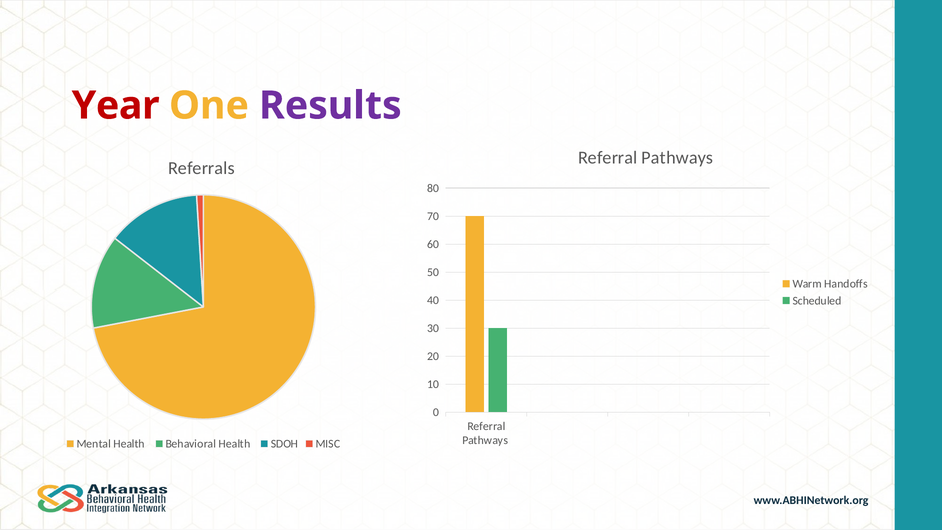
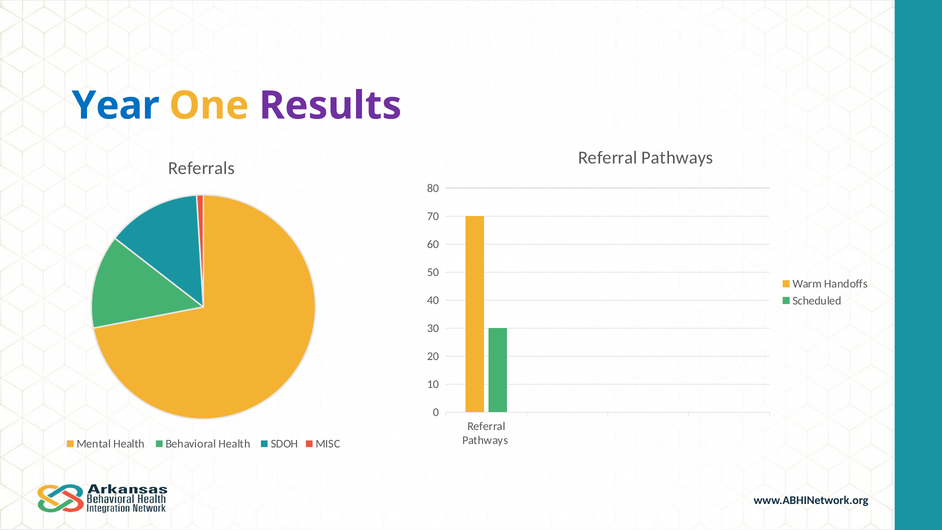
Year colour: red -> blue
